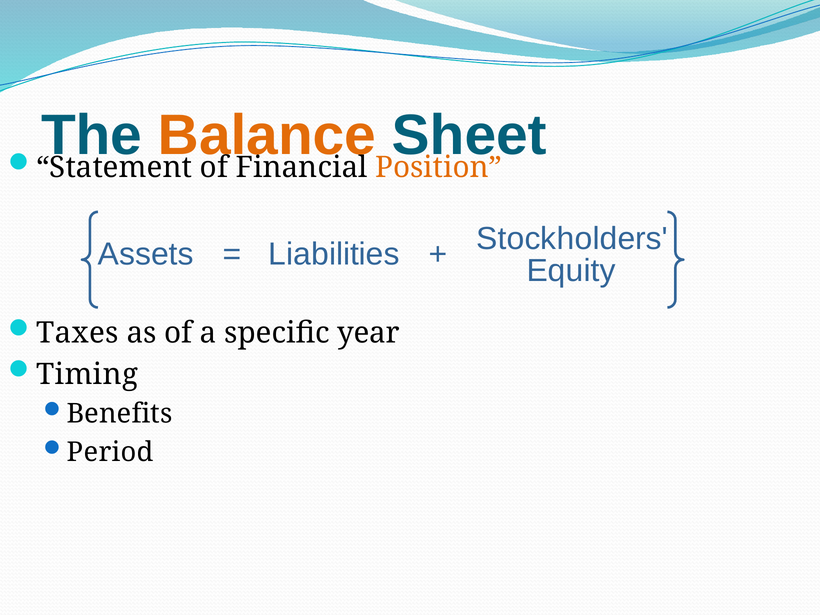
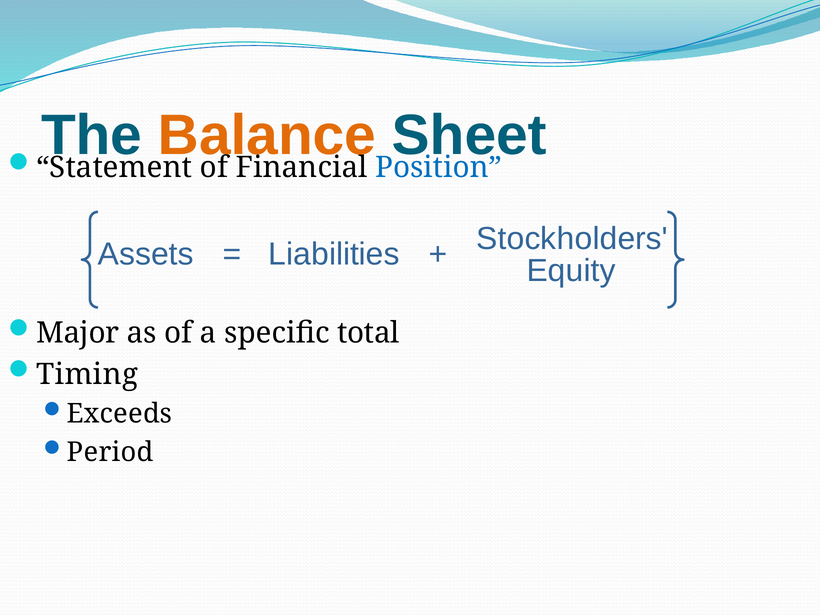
Position colour: orange -> blue
Taxes: Taxes -> Major
year: year -> total
Benefits: Benefits -> Exceeds
